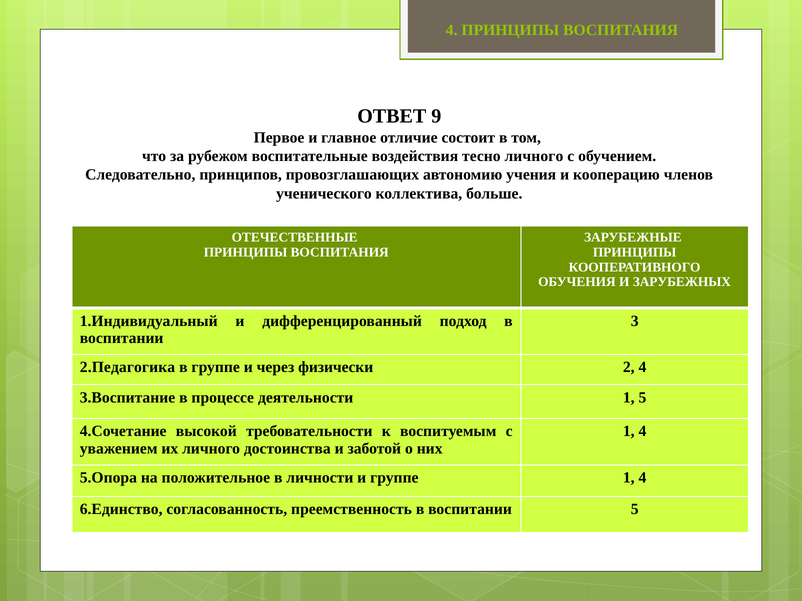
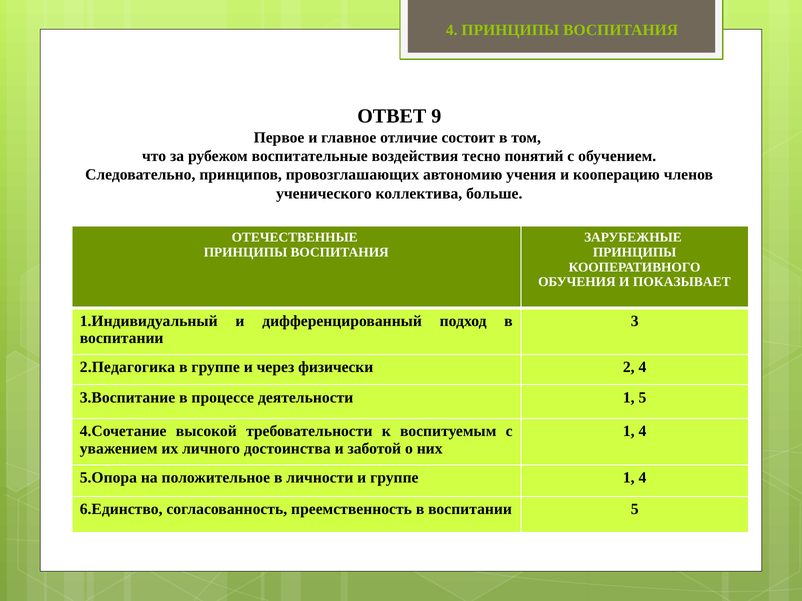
тесно личного: личного -> понятий
ЗАРУБЕЖНЫХ: ЗАРУБЕЖНЫХ -> ПОКАЗЫВАЕТ
